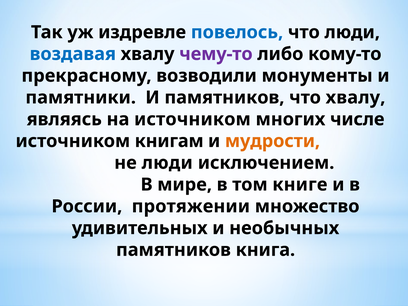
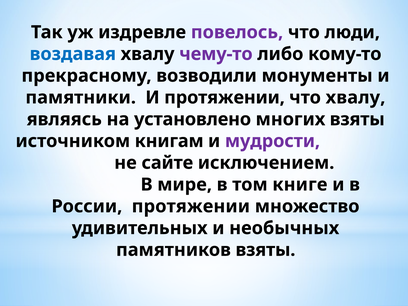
повелось colour: blue -> purple
И памятников: памятников -> протяжении
на источником: источником -> установлено
многих числе: числе -> взяты
мудрости colour: orange -> purple
не люди: люди -> сайте
памятников книга: книга -> взяты
